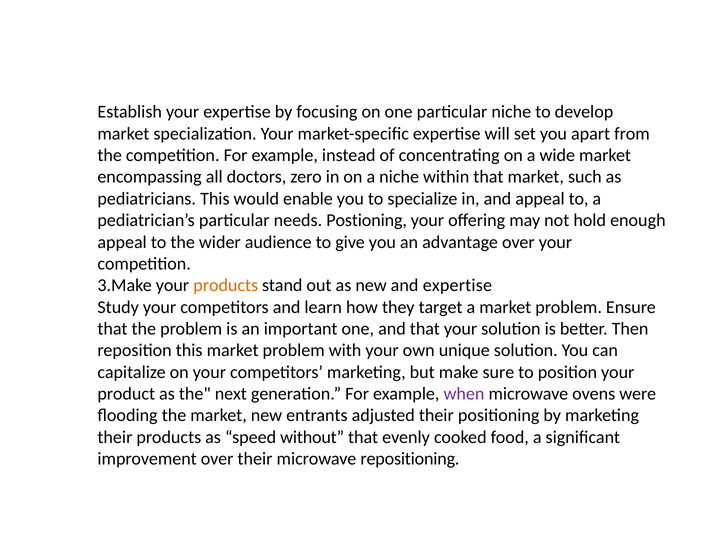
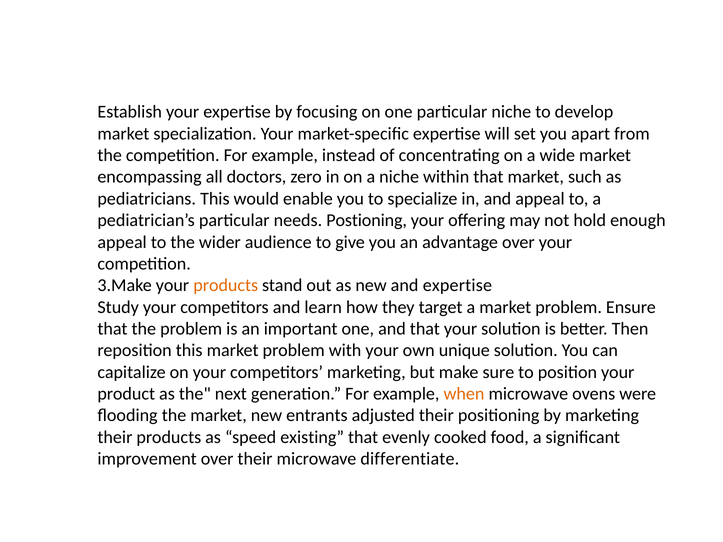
when colour: purple -> orange
without: without -> existing
repositioning: repositioning -> differentiate
